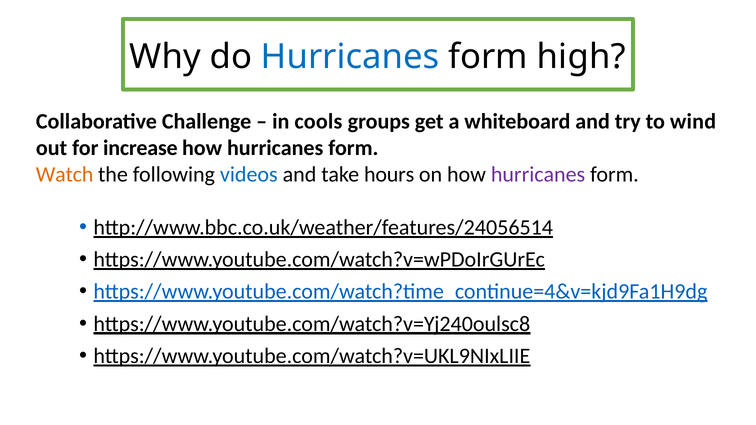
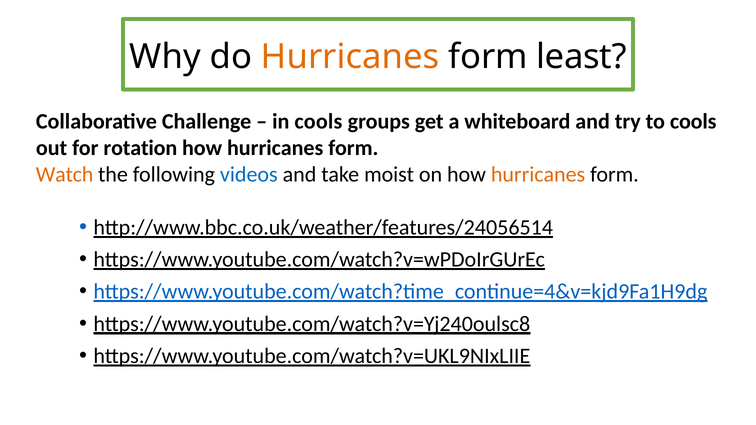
Hurricanes at (350, 57) colour: blue -> orange
high: high -> least
to wind: wind -> cools
increase: increase -> rotation
hours: hours -> moist
hurricanes at (538, 174) colour: purple -> orange
